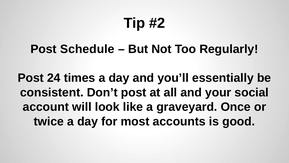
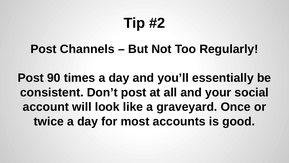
Schedule: Schedule -> Channels
24: 24 -> 90
